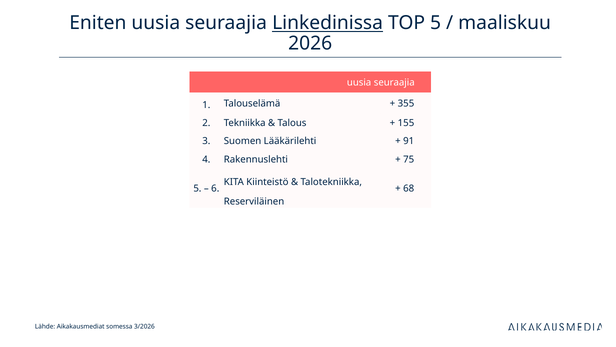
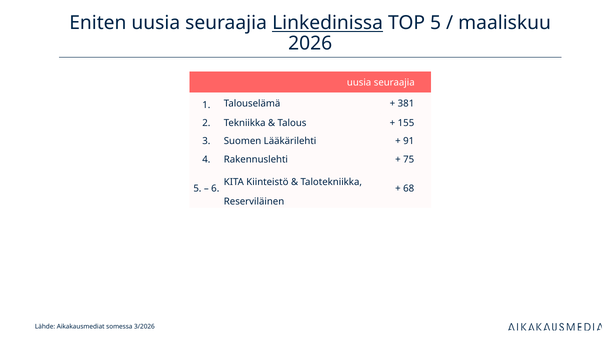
355: 355 -> 381
